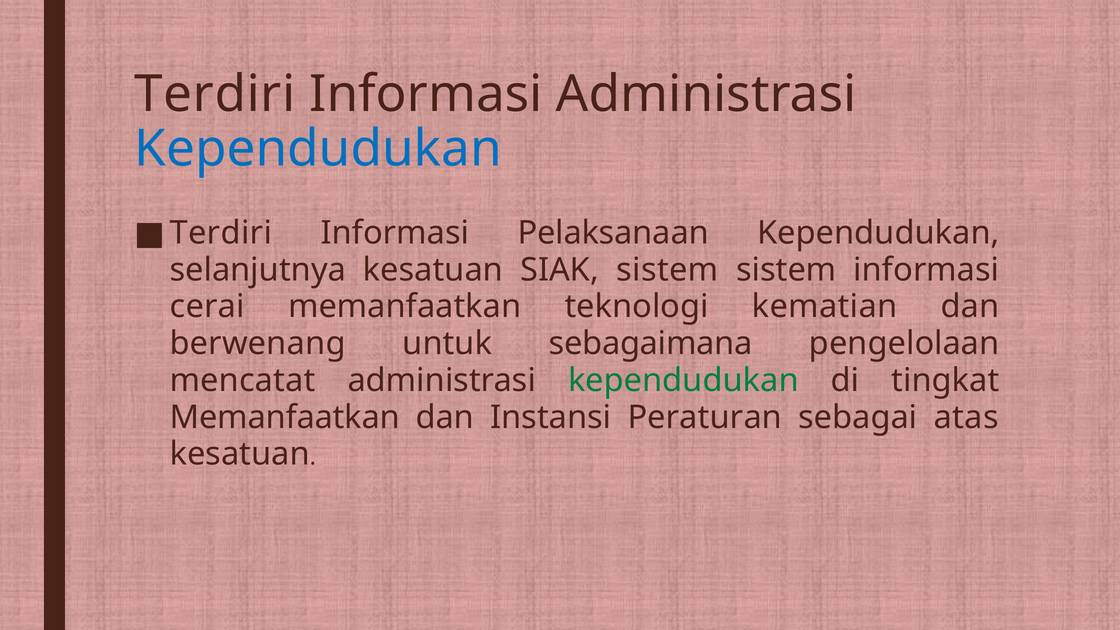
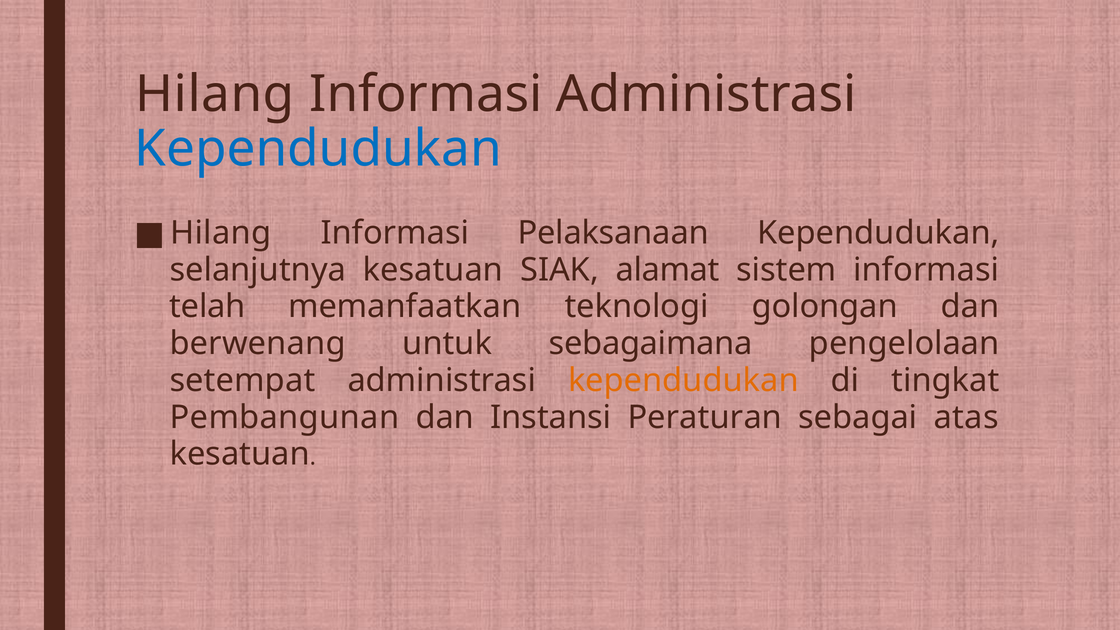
Terdiri at (215, 94): Terdiri -> Hilang
Terdiri at (221, 233): Terdiri -> Hilang
SIAK sistem: sistem -> alamat
cerai: cerai -> telah
kematian: kematian -> golongan
mencatat: mencatat -> setempat
kependudukan at (683, 380) colour: green -> orange
Memanfaatkan at (285, 417): Memanfaatkan -> Pembangunan
